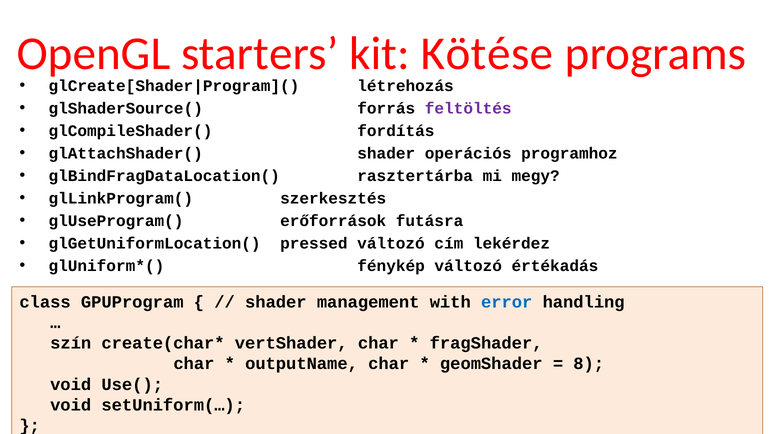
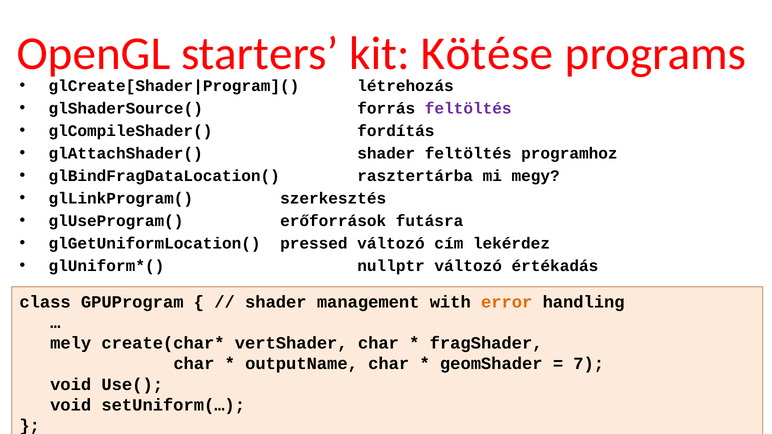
shader operációs: operációs -> feltöltés
fénykép: fénykép -> nullptr
error colour: blue -> orange
szín: szín -> mely
8: 8 -> 7
